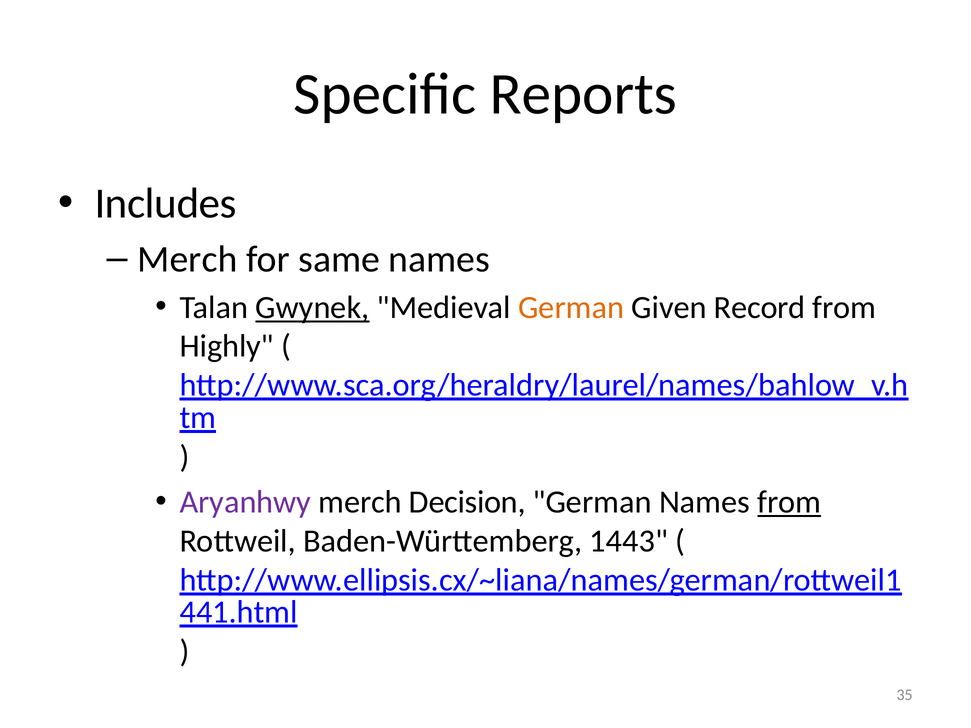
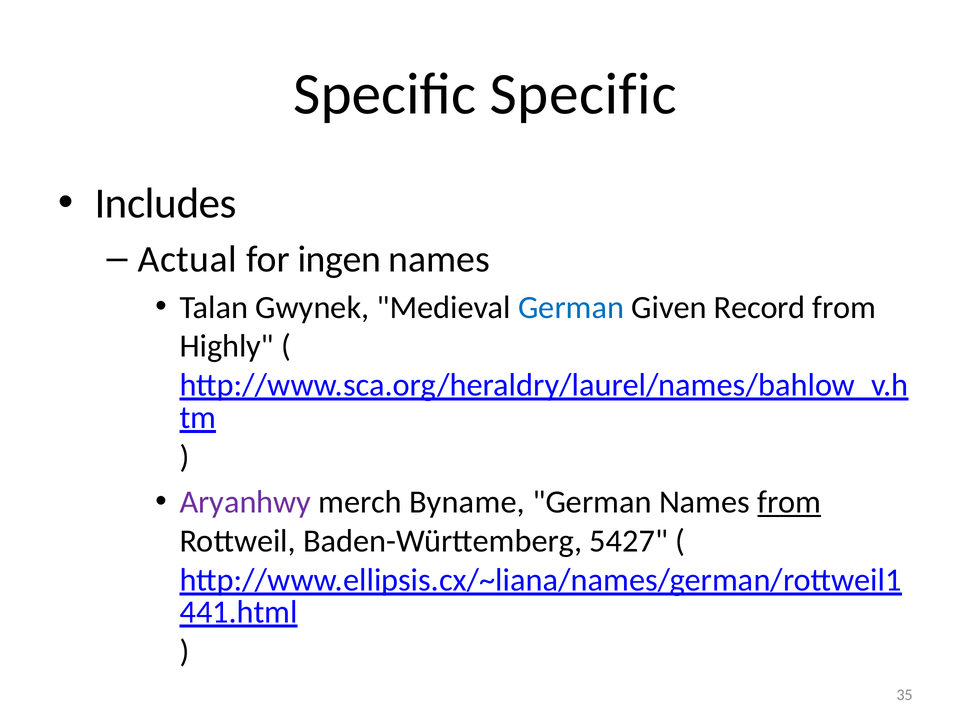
Specific Reports: Reports -> Specific
Merch at (187, 259): Merch -> Actual
same: same -> ingen
Gwynek underline: present -> none
German at (571, 308) colour: orange -> blue
Decision: Decision -> Byname
1443: 1443 -> 5427
